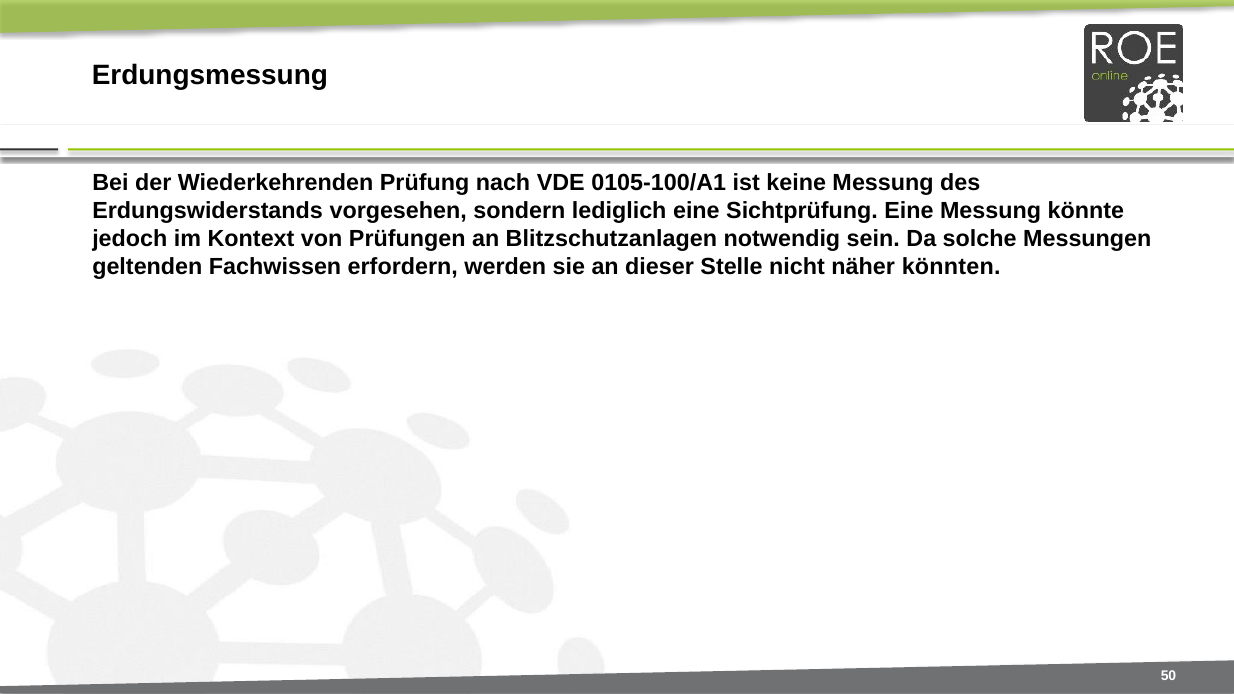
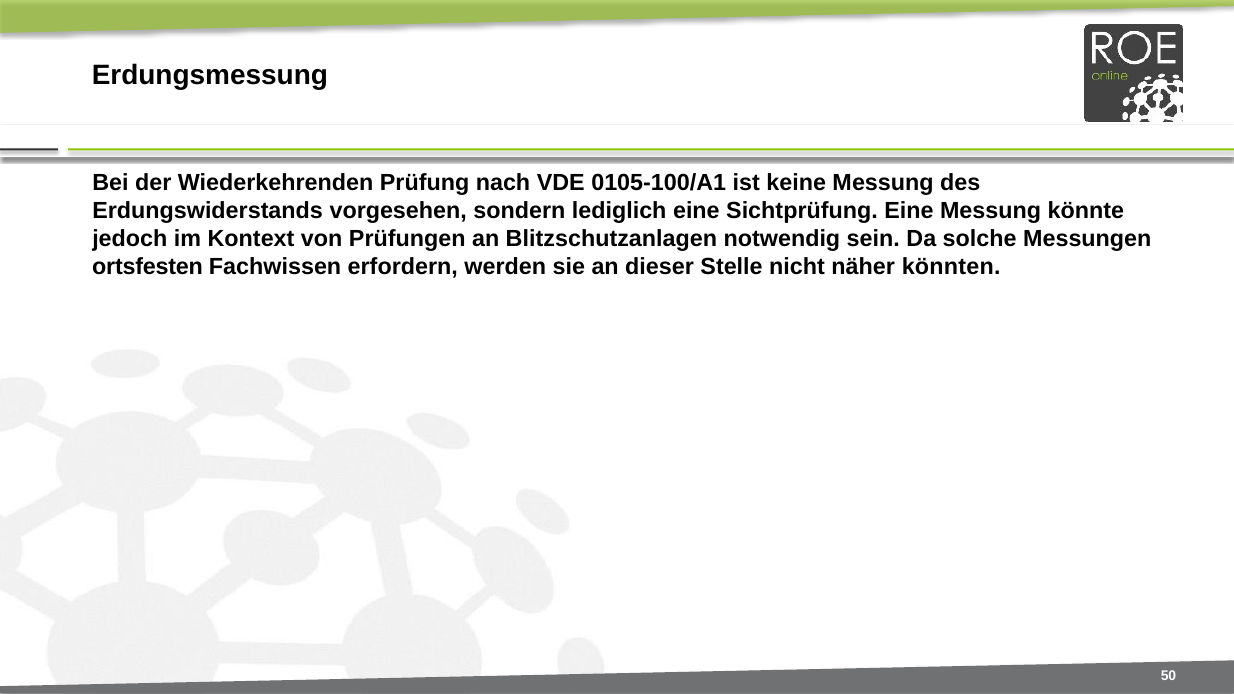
geltenden: geltenden -> ortsfesten
